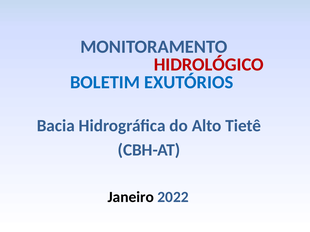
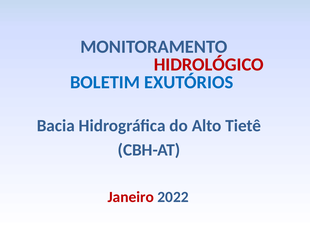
Janeiro colour: black -> red
